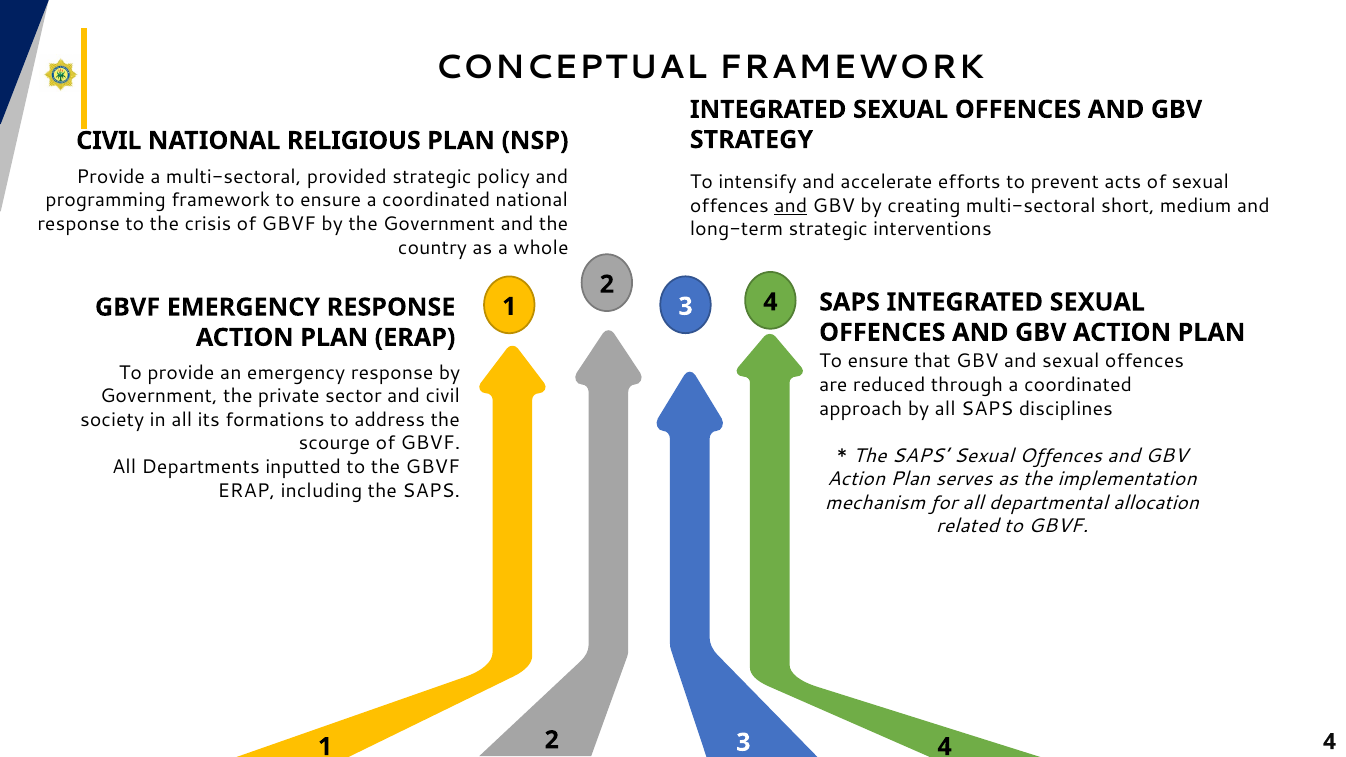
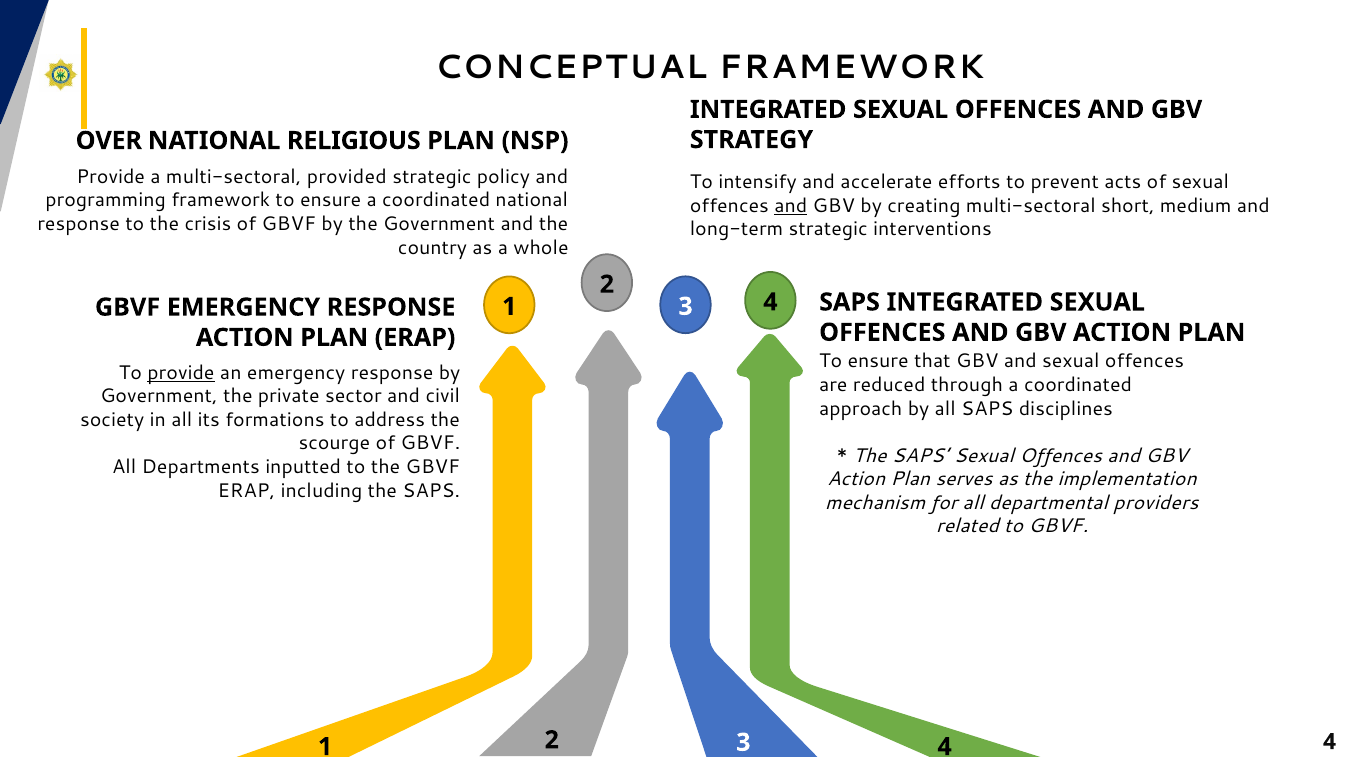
CIVIL at (109, 141): CIVIL -> OVER
provide at (181, 373) underline: none -> present
allocation: allocation -> providers
